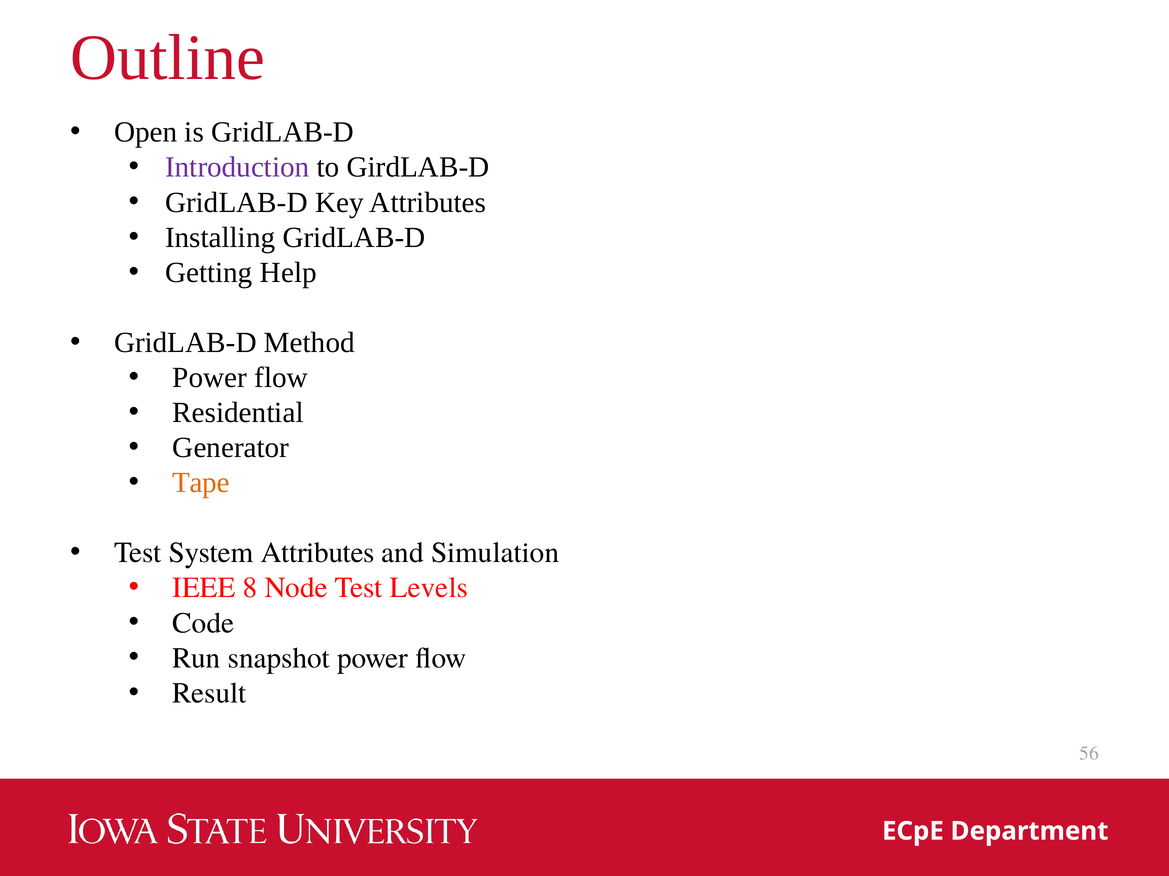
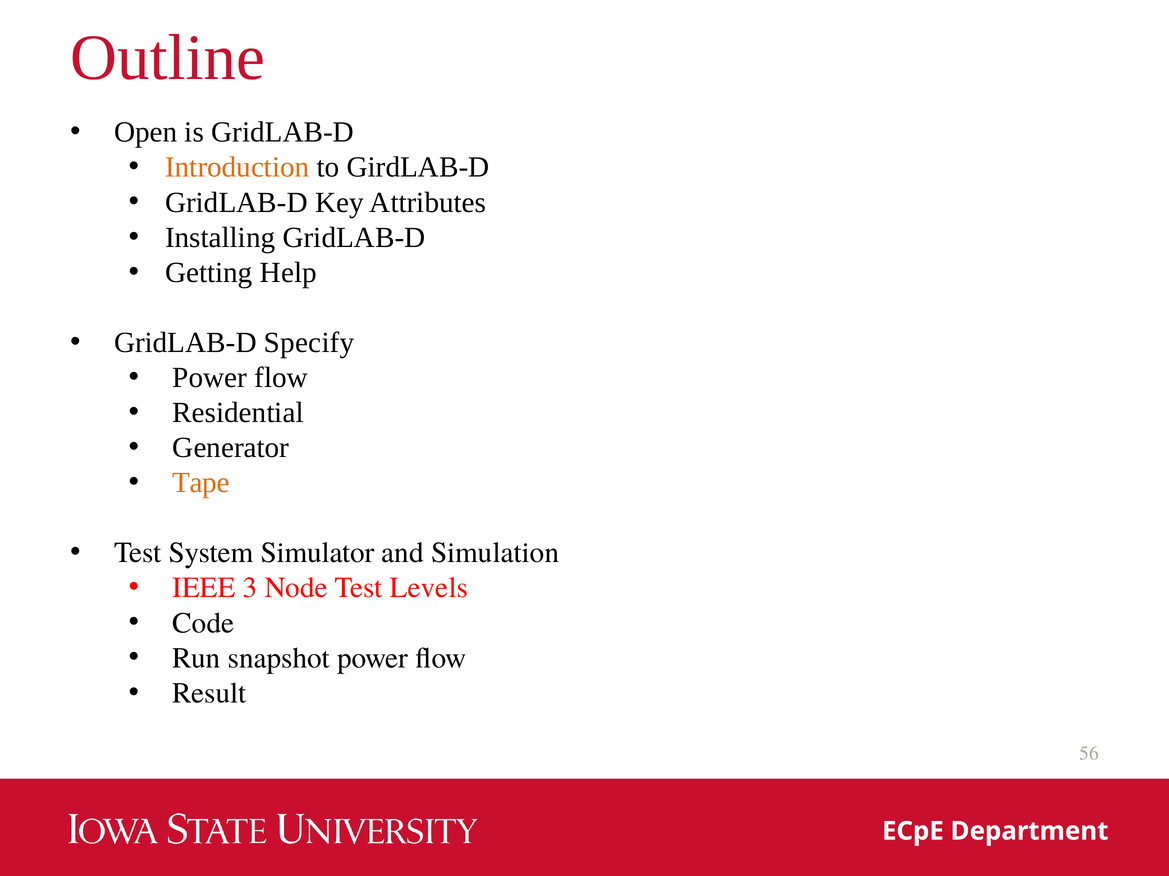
Introduction colour: purple -> orange
Method: Method -> Specify
System Attributes: Attributes -> Simulator
8: 8 -> 3
